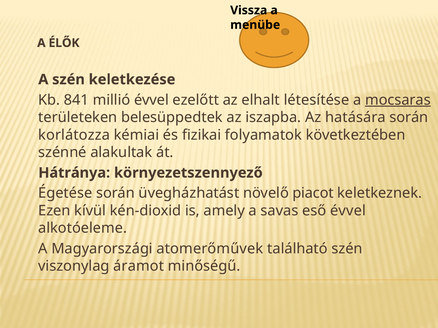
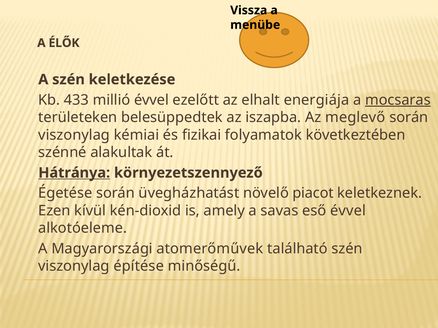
841: 841 -> 433
létesítése: létesítése -> energiája
hatására: hatására -> meglevő
korlátozza at (74, 135): korlátozza -> viszonylag
Hátránya underline: none -> present
áramot: áramot -> építése
